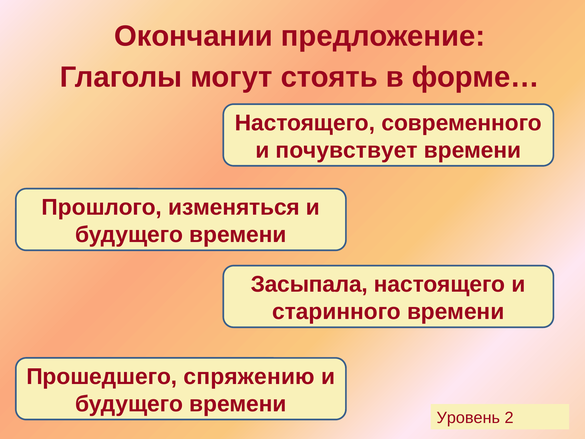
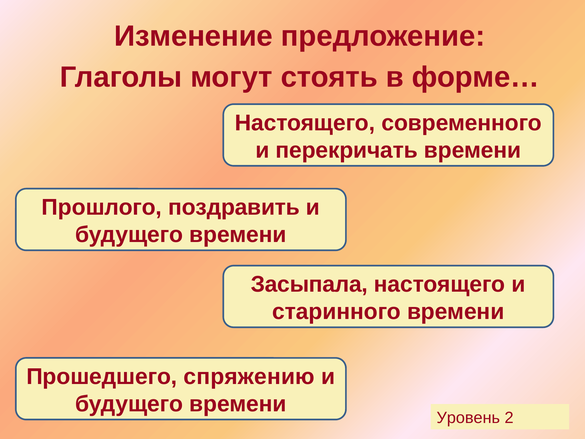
Окончании: Окончании -> Изменение
почувствует: почувствует -> перекричать
изменяться: изменяться -> поздравить
